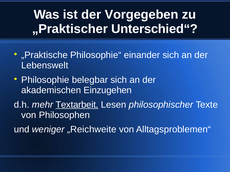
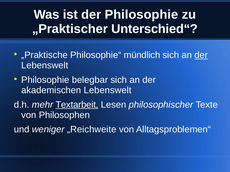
der Vorgegeben: Vorgegeben -> Philosophie
einander: einander -> mündlich
der at (201, 55) underline: none -> present
akademischen Einzugehen: Einzugehen -> Lebenswelt
